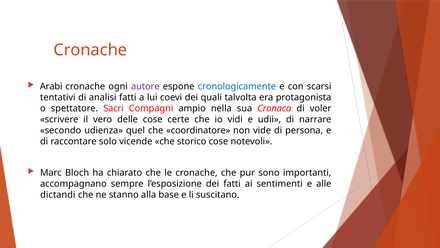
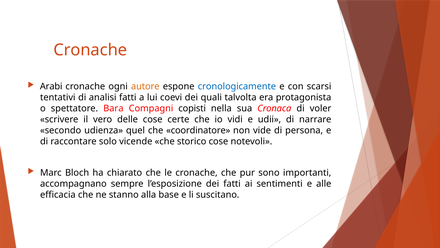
autore colour: purple -> orange
Sacri: Sacri -> Bara
ampio: ampio -> copisti
dictandi: dictandi -> efficacia
